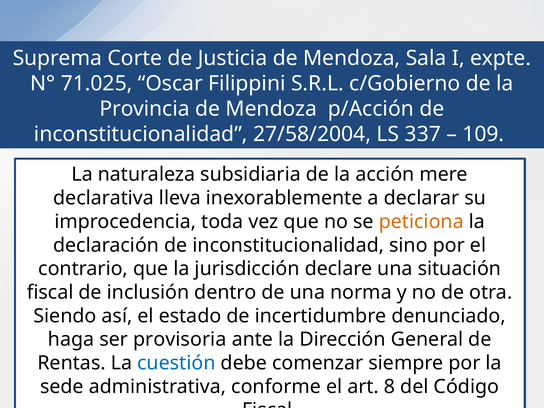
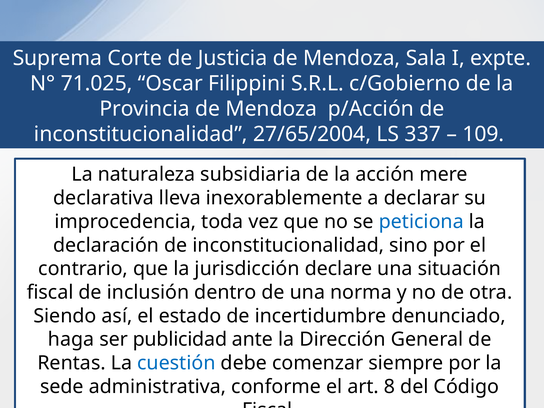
27/58/2004: 27/58/2004 -> 27/65/2004
peticiona colour: orange -> blue
provisoria: provisoria -> publicidad
